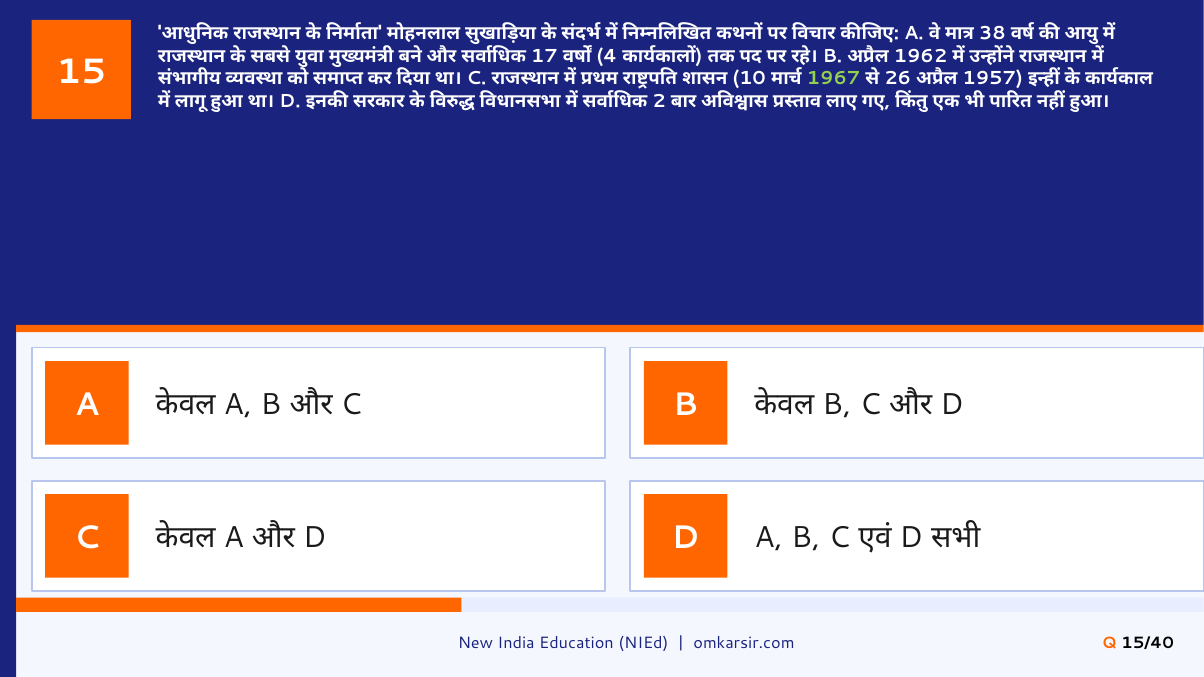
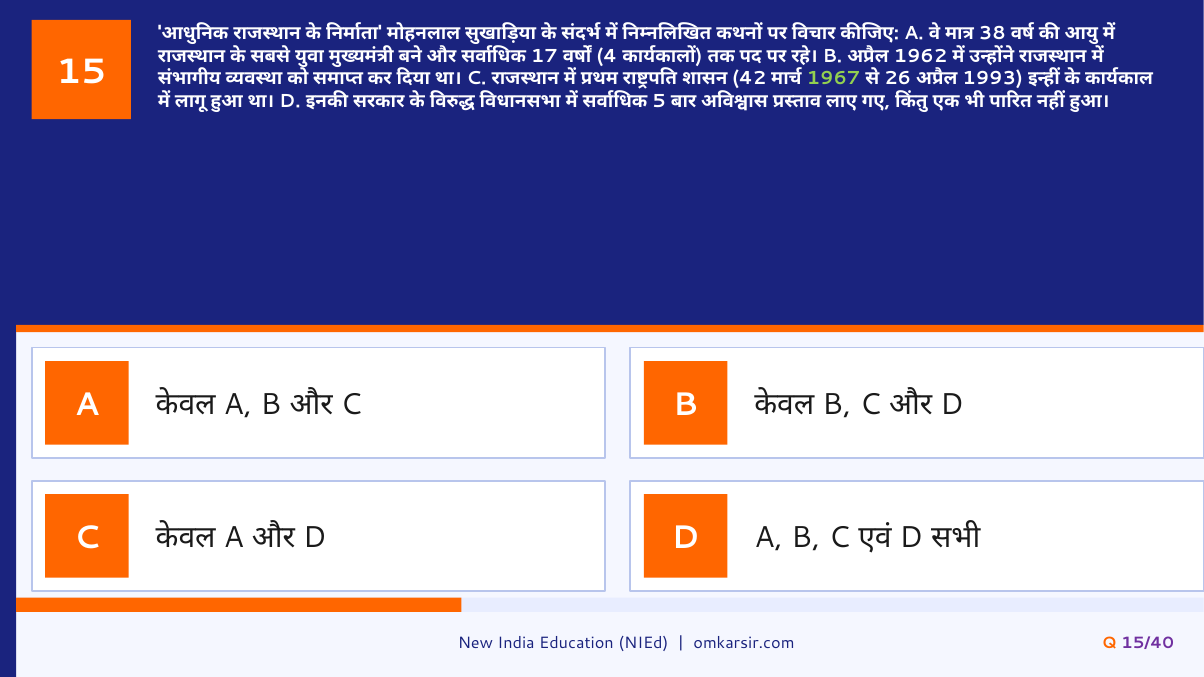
10: 10 -> 42
1957: 1957 -> 1993
2: 2 -> 5
15/40 colour: black -> purple
